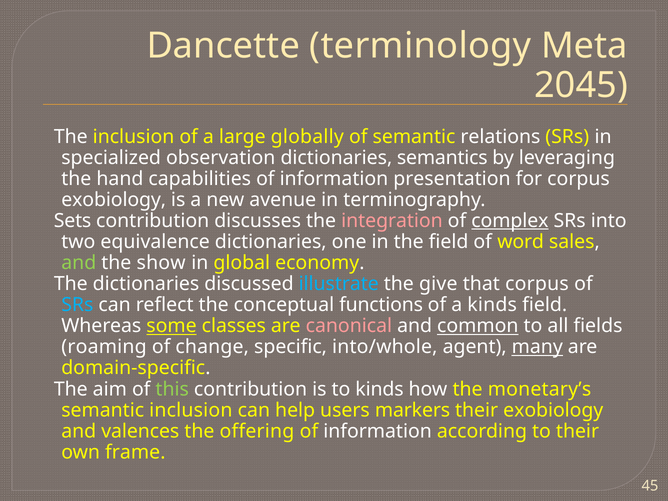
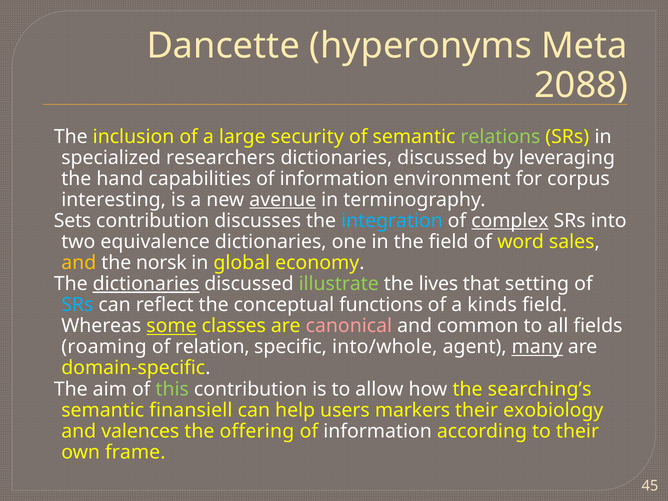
terminology: terminology -> hyperonyms
2045: 2045 -> 2088
globally: globally -> security
relations colour: white -> light green
observation: observation -> researchers
semantics at (442, 158): semantics -> discussed
presentation: presentation -> environment
exobiology at (114, 200): exobiology -> interesting
avenue underline: none -> present
integration colour: pink -> light blue
and at (79, 263) colour: light green -> yellow
show: show -> norsk
dictionaries at (146, 284) underline: none -> present
illustrate colour: light blue -> light green
give: give -> lives
that corpus: corpus -> setting
common underline: present -> none
change: change -> relation
to kinds: kinds -> allow
monetary’s: monetary’s -> searching’s
semantic inclusion: inclusion -> finansiell
